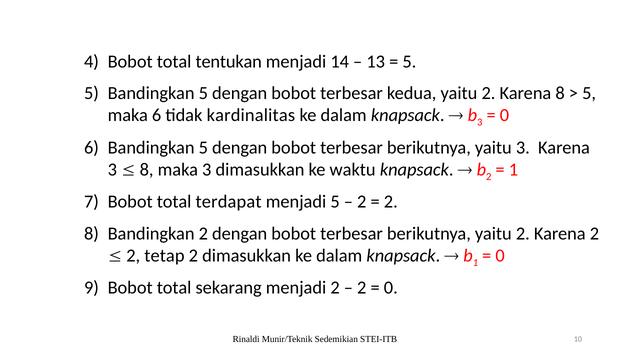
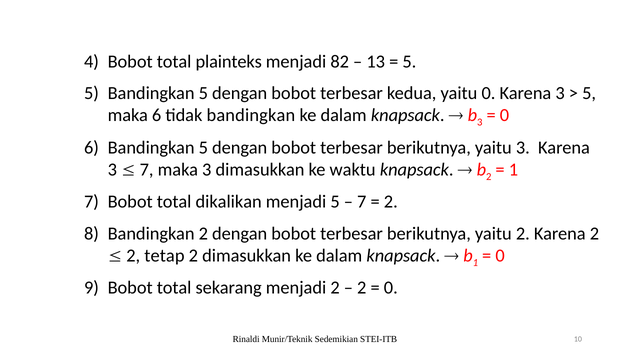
tentukan: tentukan -> plainteks
14: 14 -> 82
kedua yaitu 2: 2 -> 0
8 at (560, 93): 8 -> 3
tidak kardinalitas: kardinalitas -> bandingkan
8 at (147, 169): 8 -> 7
terdapat: terdapat -> dikalikan
2 at (362, 201): 2 -> 7
